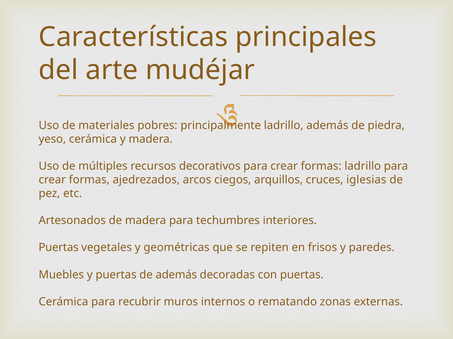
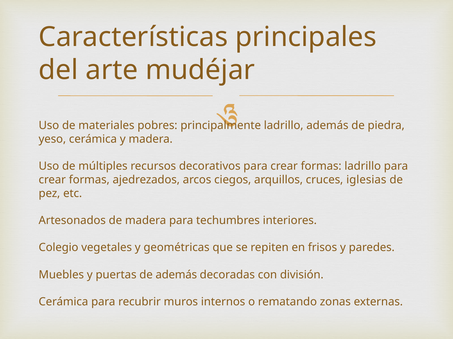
Puertas at (59, 248): Puertas -> Colegio
con puertas: puertas -> división
